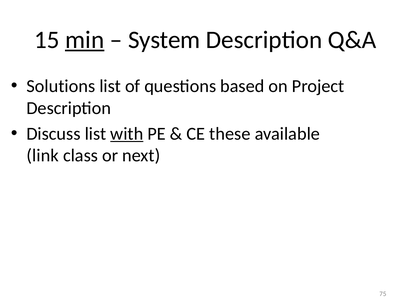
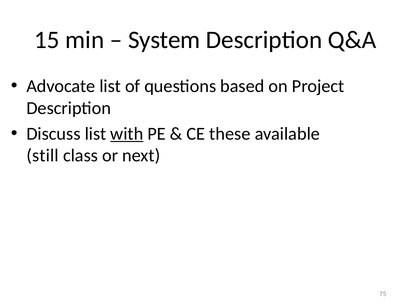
min underline: present -> none
Solutions: Solutions -> Advocate
link: link -> still
